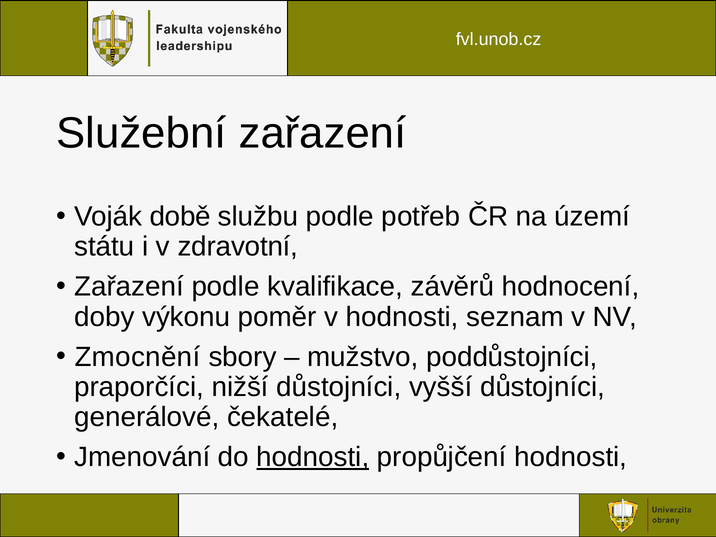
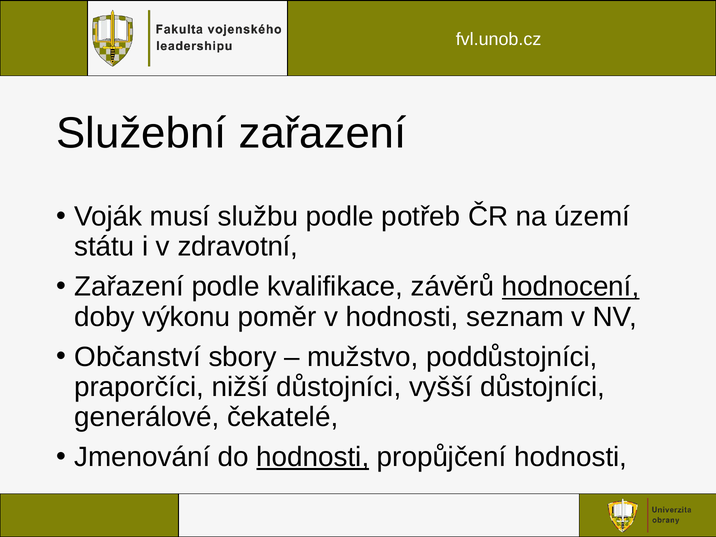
době: době -> musí
hodnocení underline: none -> present
Zmocnění: Zmocnění -> Občanství
